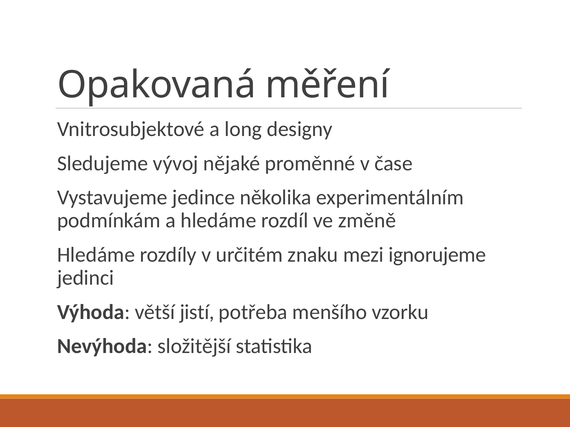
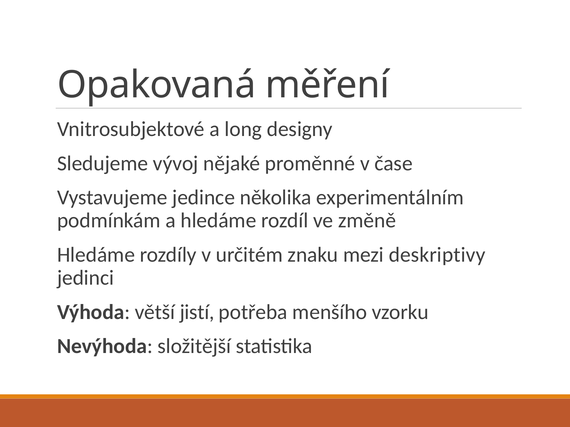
ignorujeme: ignorujeme -> deskriptivy
